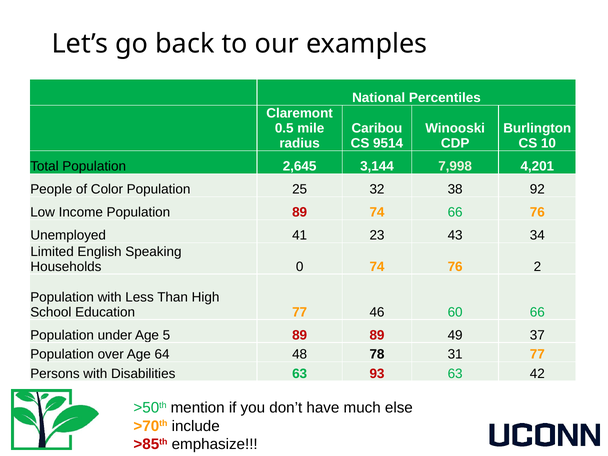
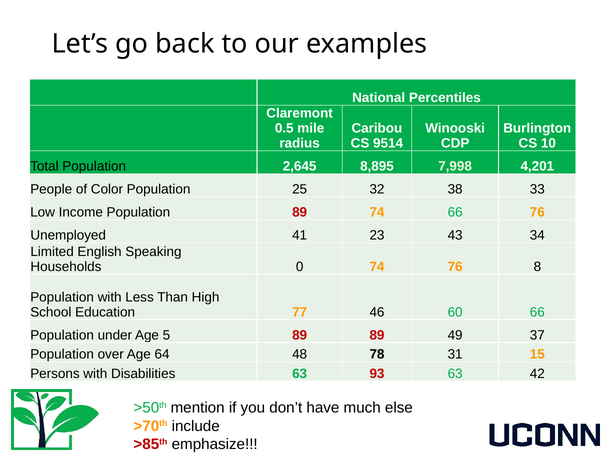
3,144: 3,144 -> 8,895
92: 92 -> 33
2: 2 -> 8
31 77: 77 -> 15
